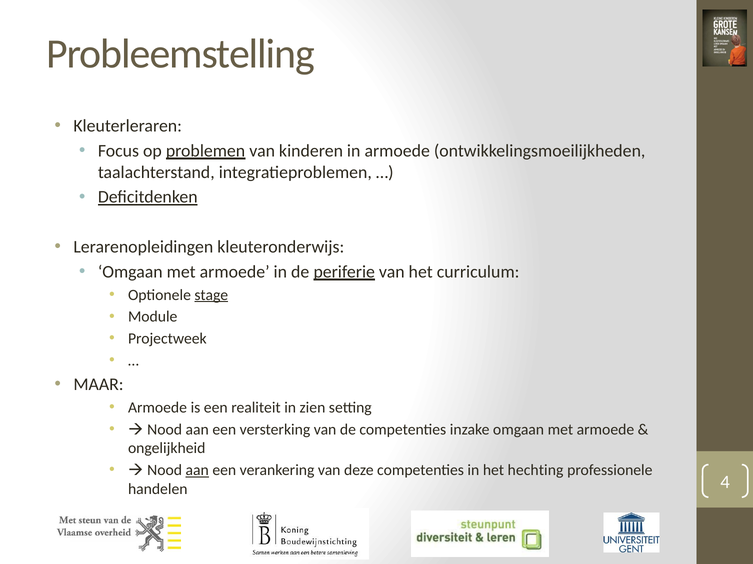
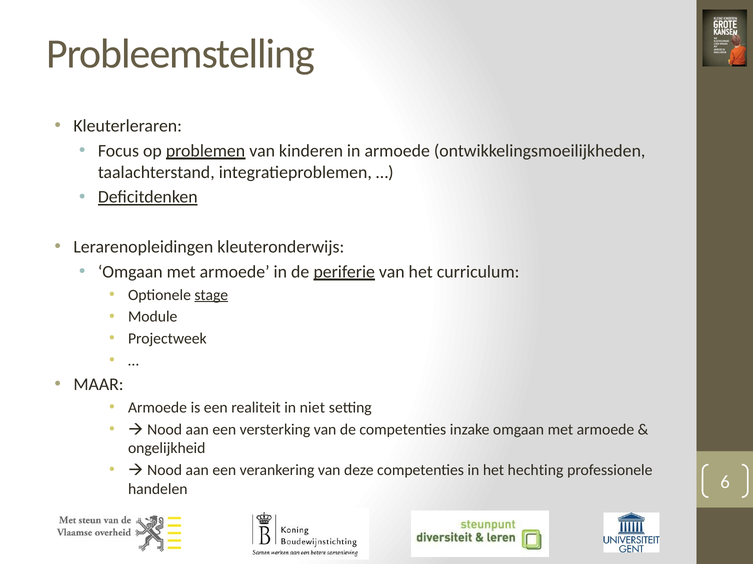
zien: zien -> niet
aan at (197, 471) underline: present -> none
4: 4 -> 6
